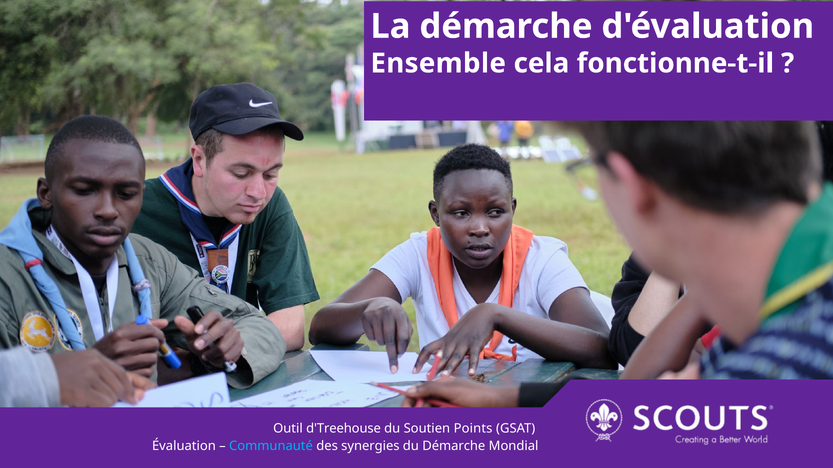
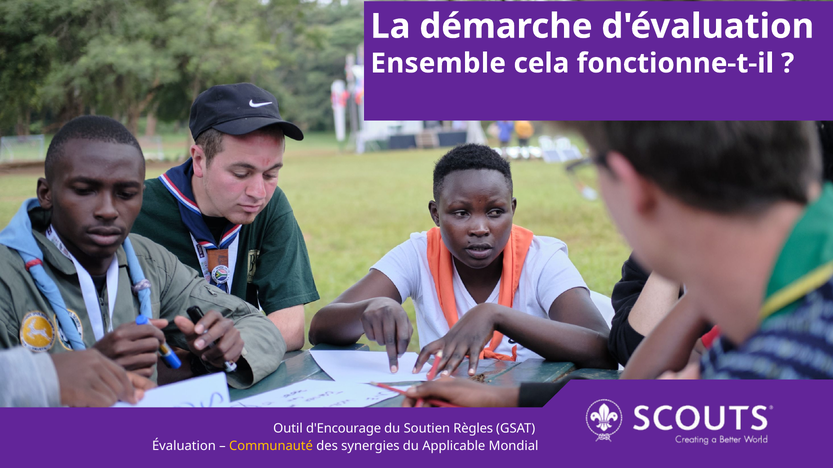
d'Treehouse: d'Treehouse -> d'Encourage
Points: Points -> Règles
Communauté colour: light blue -> yellow
du Démarche: Démarche -> Applicable
